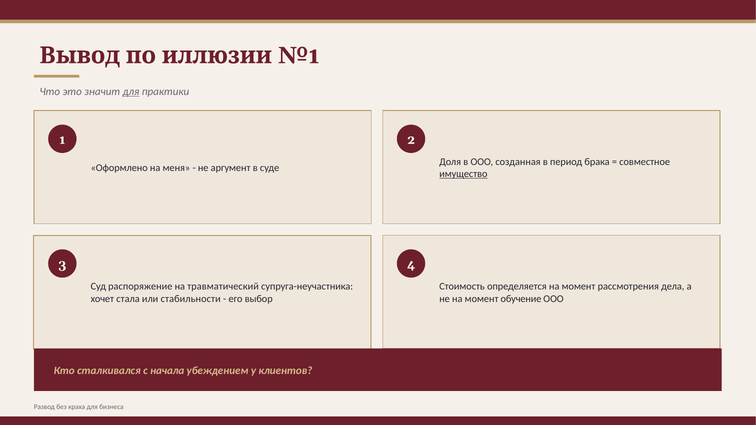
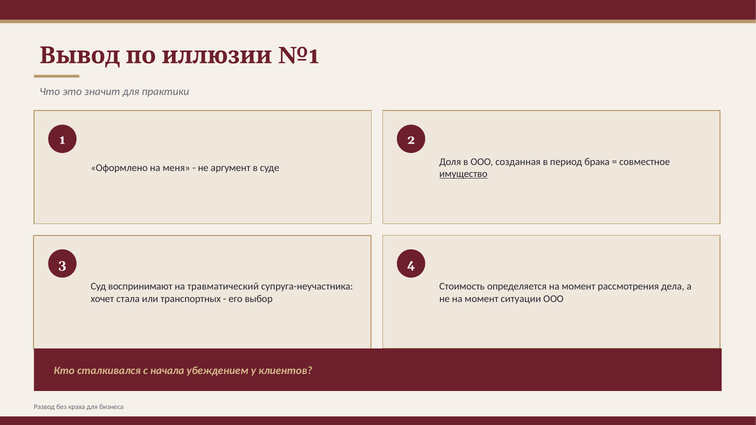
для at (131, 91) underline: present -> none
распоряжение: распоряжение -> воспринимают
стабильности: стабильности -> транспортных
обучение: обучение -> ситуации
